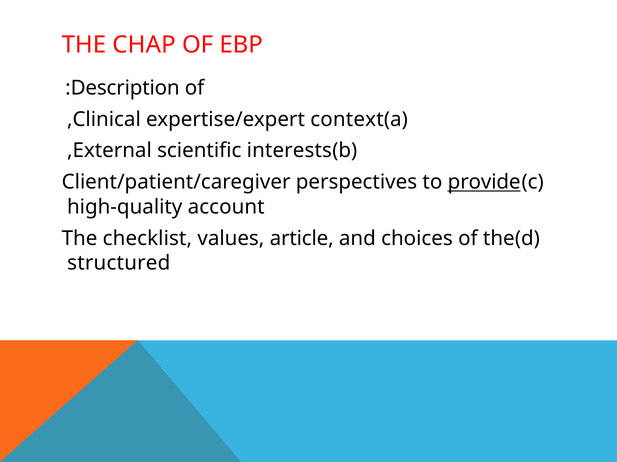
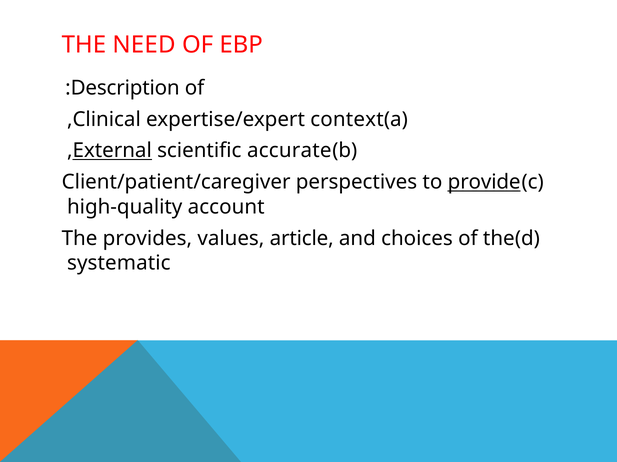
CHAP: CHAP -> NEED
External underline: none -> present
interests: interests -> accurate
checklist: checklist -> provides
structured: structured -> systematic
